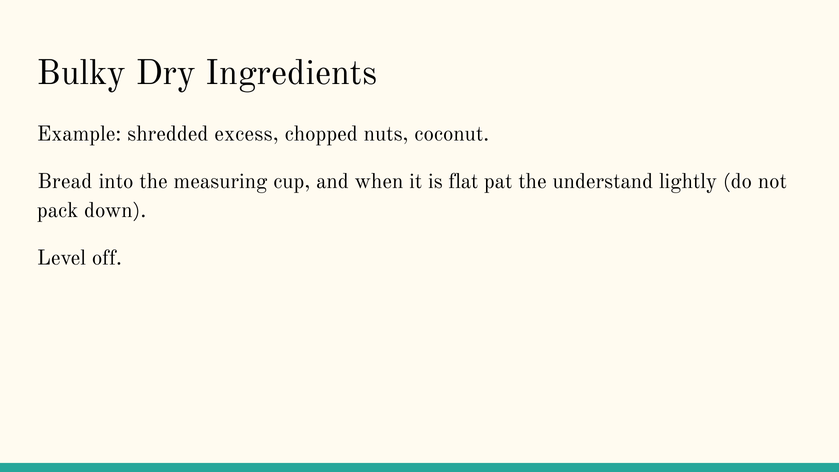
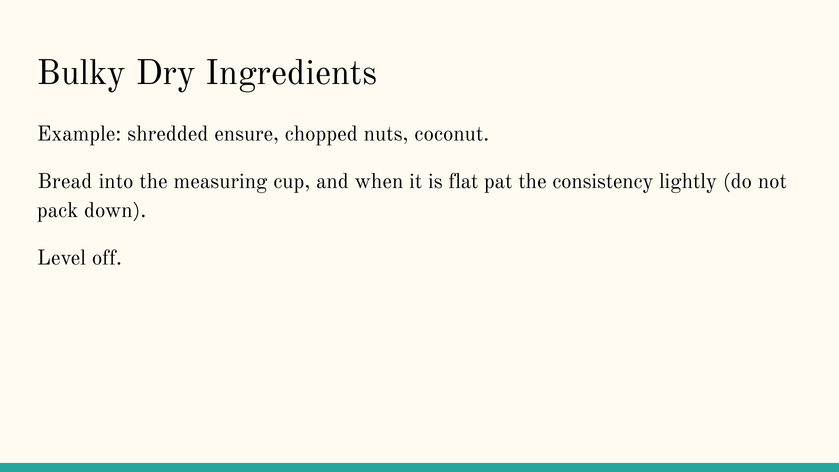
excess: excess -> ensure
understand: understand -> consistency
